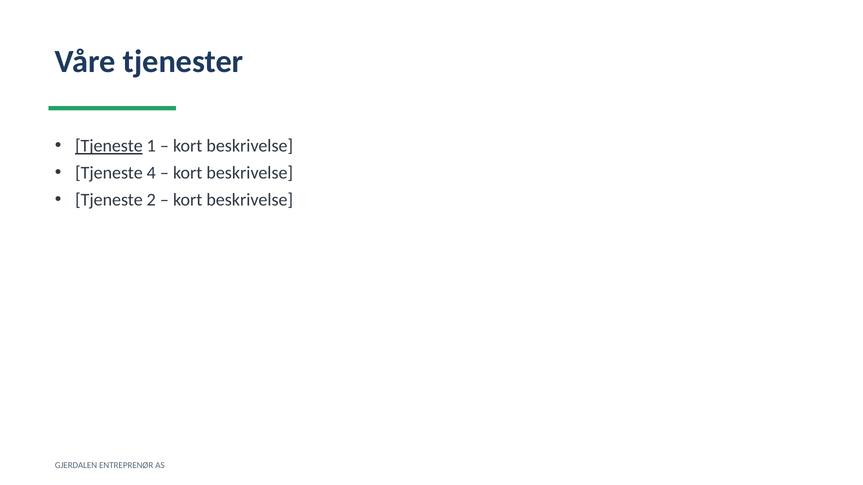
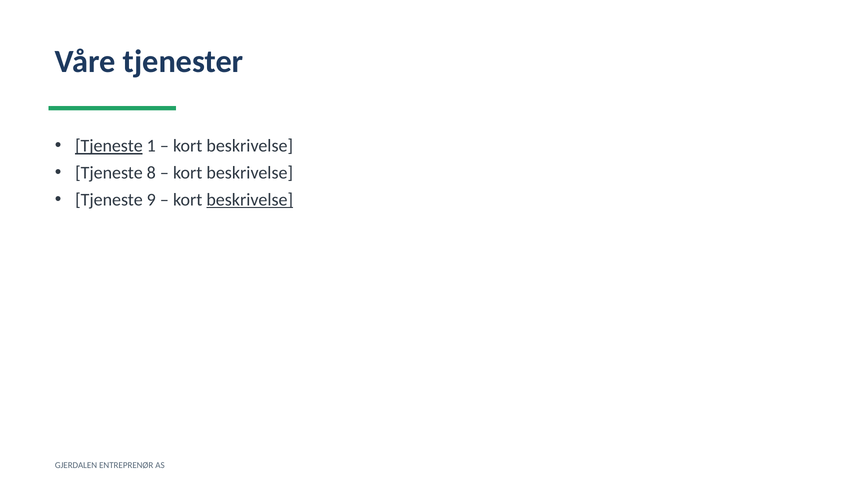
4: 4 -> 8
2: 2 -> 9
beskrivelse at (250, 200) underline: none -> present
